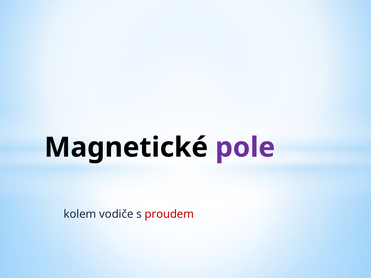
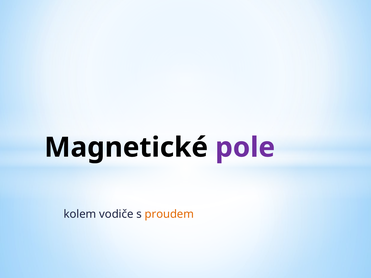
proudem colour: red -> orange
